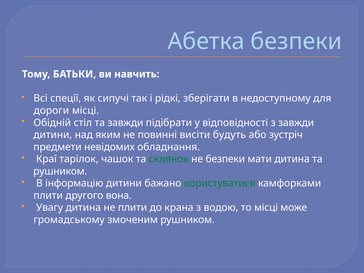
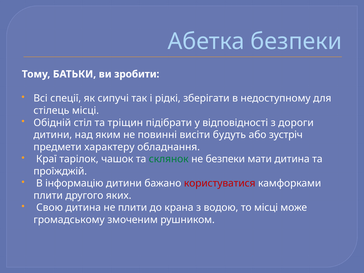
навчить: навчить -> зробити
дороги: дороги -> стілець
та завжди: завжди -> тріщин
з завжди: завжди -> дороги
невідомих: невідомих -> характеру
рушником at (60, 171): рушником -> проїжджій
користуватися colour: green -> red
вона: вона -> яких
Увагу: Увагу -> Свою
